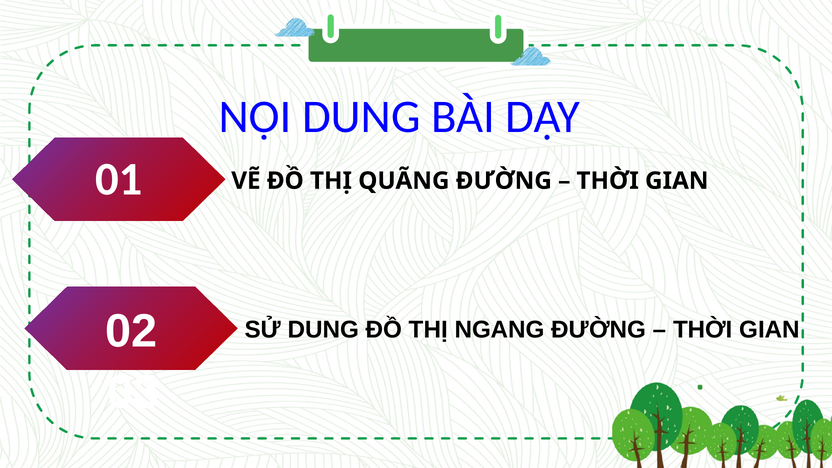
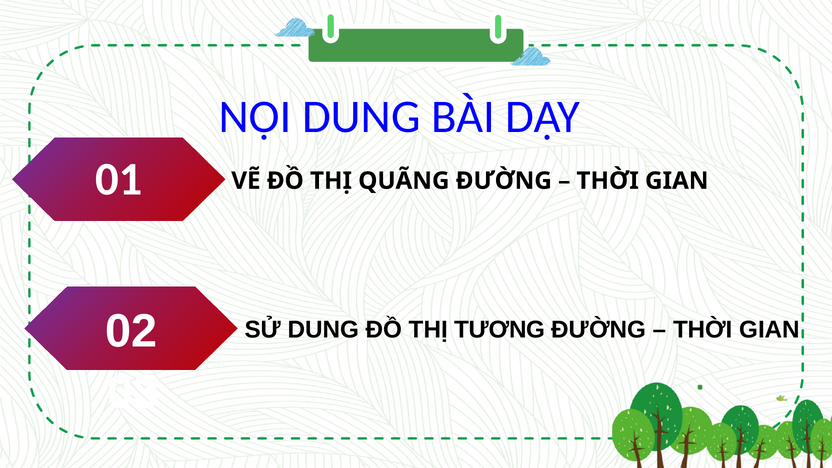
NGANG: NGANG -> TƯƠNG
